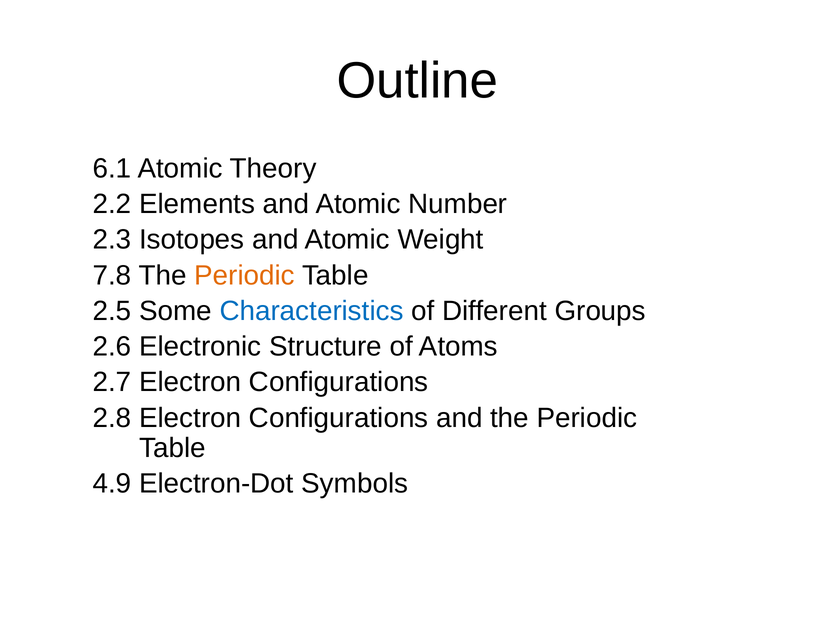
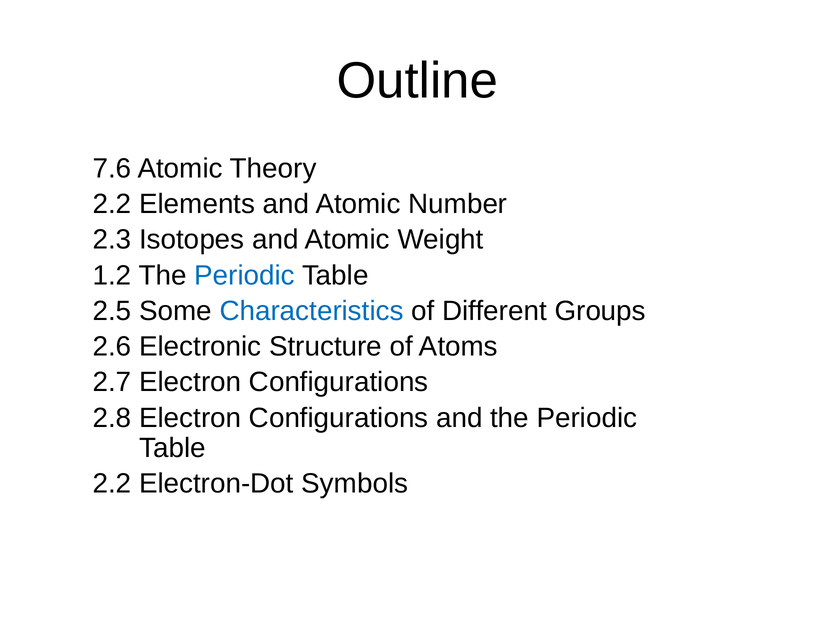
6.1: 6.1 -> 7.6
7.8: 7.8 -> 1.2
Periodic at (245, 275) colour: orange -> blue
4.9 at (112, 483): 4.9 -> 2.2
